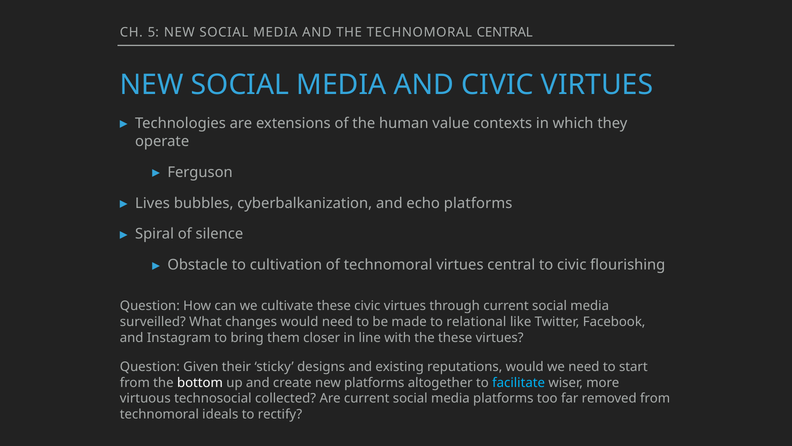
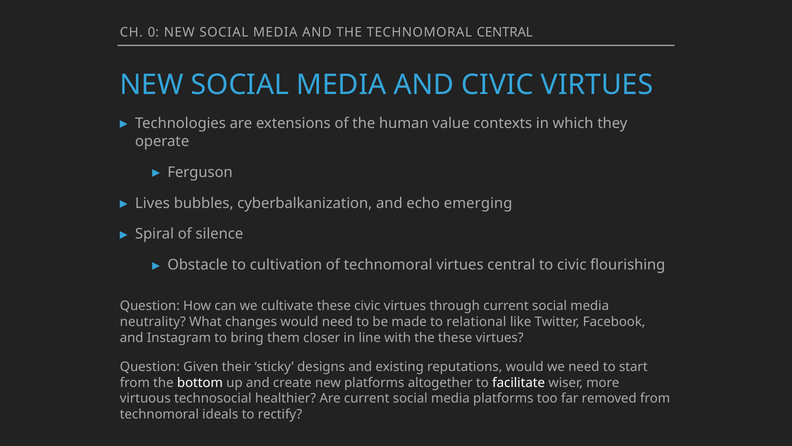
5: 5 -> 0
echo platforms: platforms -> emerging
surveilled: surveilled -> neutrality
facilitate colour: light blue -> white
collected: collected -> healthier
